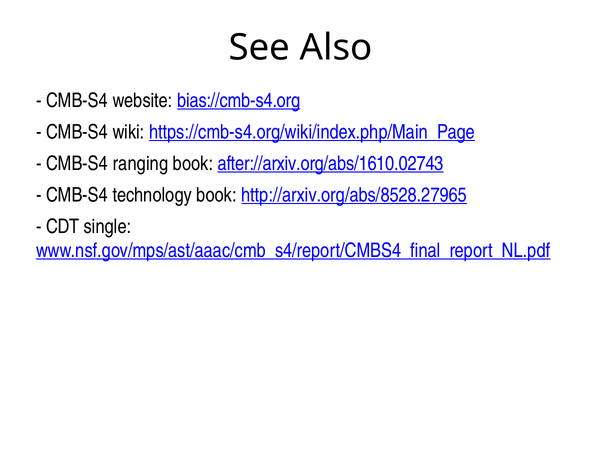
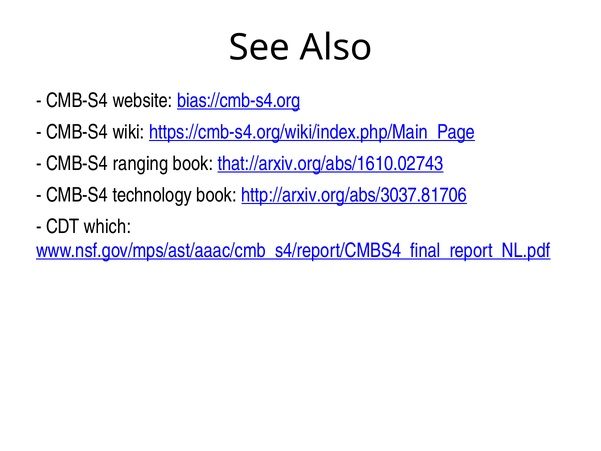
after://arxiv.org/abs/1610.02743: after://arxiv.org/abs/1610.02743 -> that://arxiv.org/abs/1610.02743
http://arxiv.org/abs/8528.27965: http://arxiv.org/abs/8528.27965 -> http://arxiv.org/abs/3037.81706
single: single -> which
